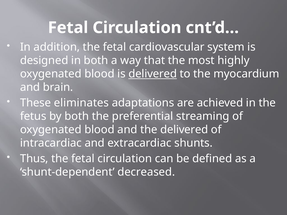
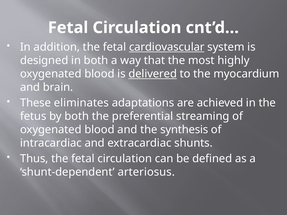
cardiovascular underline: none -> present
the delivered: delivered -> synthesis
decreased: decreased -> arteriosus
